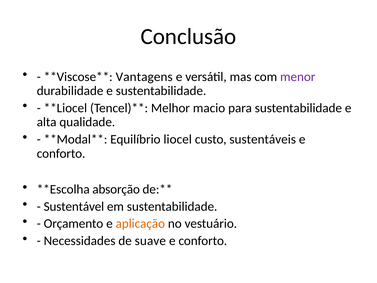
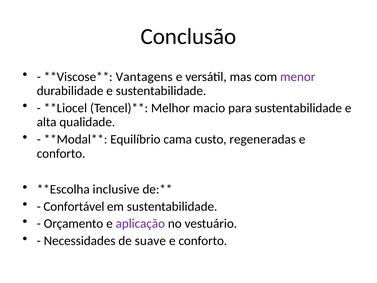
liocel: liocel -> cama
sustentáveis: sustentáveis -> regeneradas
absorção: absorção -> inclusive
Sustentável: Sustentável -> Confortável
aplicação colour: orange -> purple
